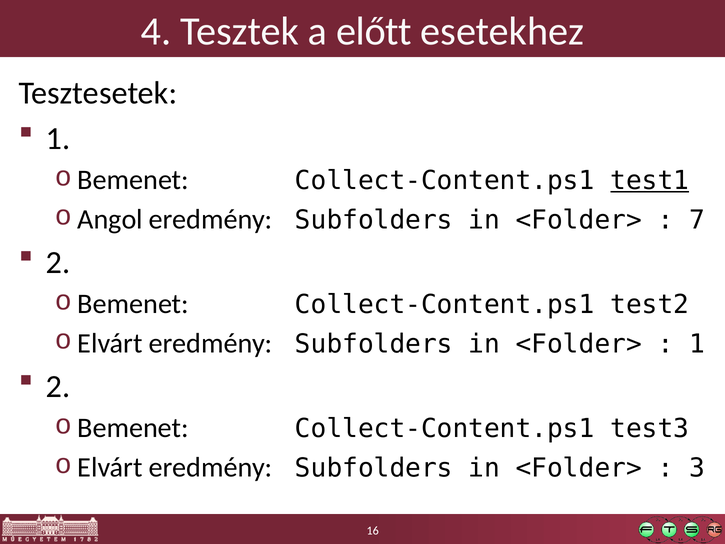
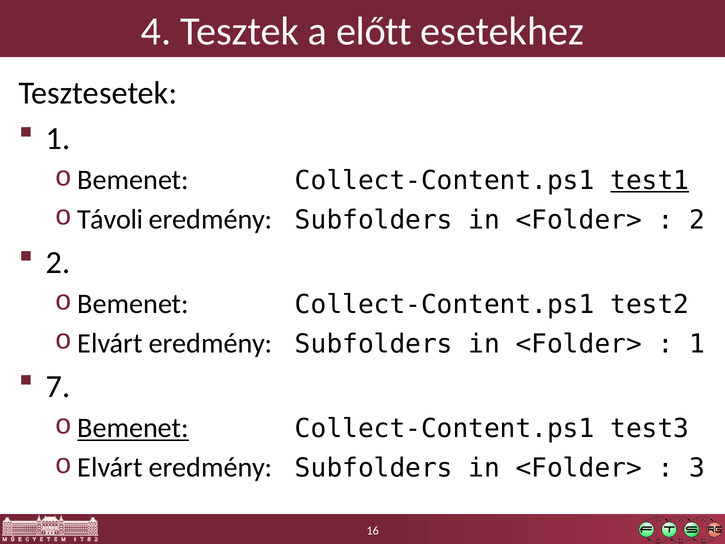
Angol: Angol -> Távoli
7 at (697, 220): 7 -> 2
2 at (58, 386): 2 -> 7
Bemenet at (133, 428) underline: none -> present
